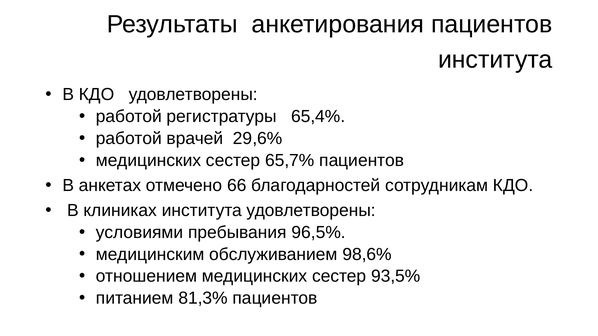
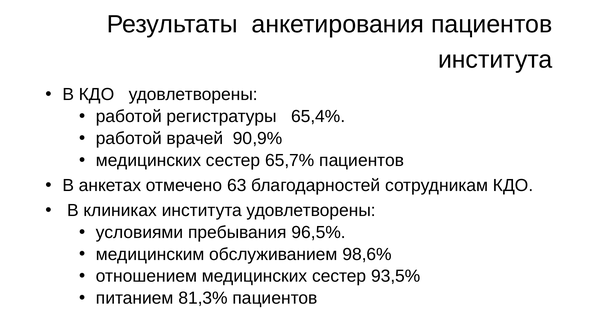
29,6%: 29,6% -> 90,9%
66: 66 -> 63
